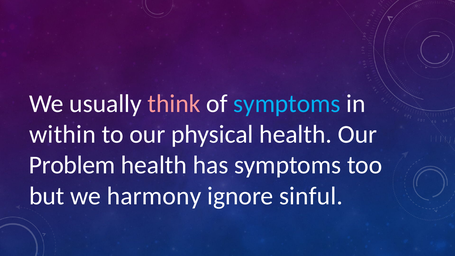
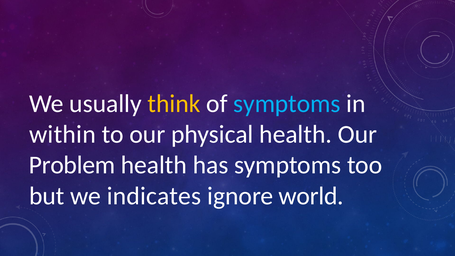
think colour: pink -> yellow
harmony: harmony -> indicates
sinful: sinful -> world
